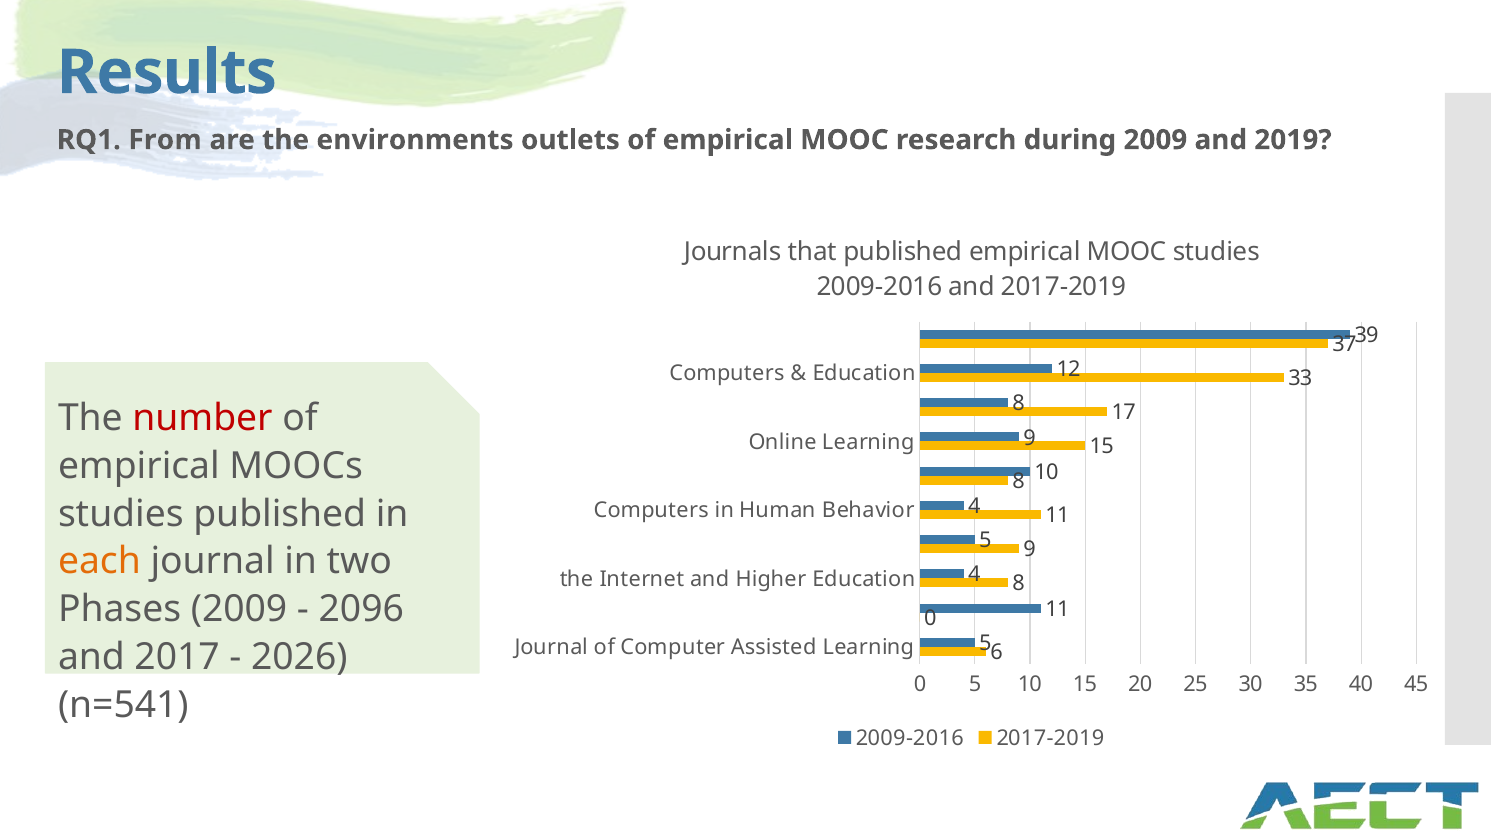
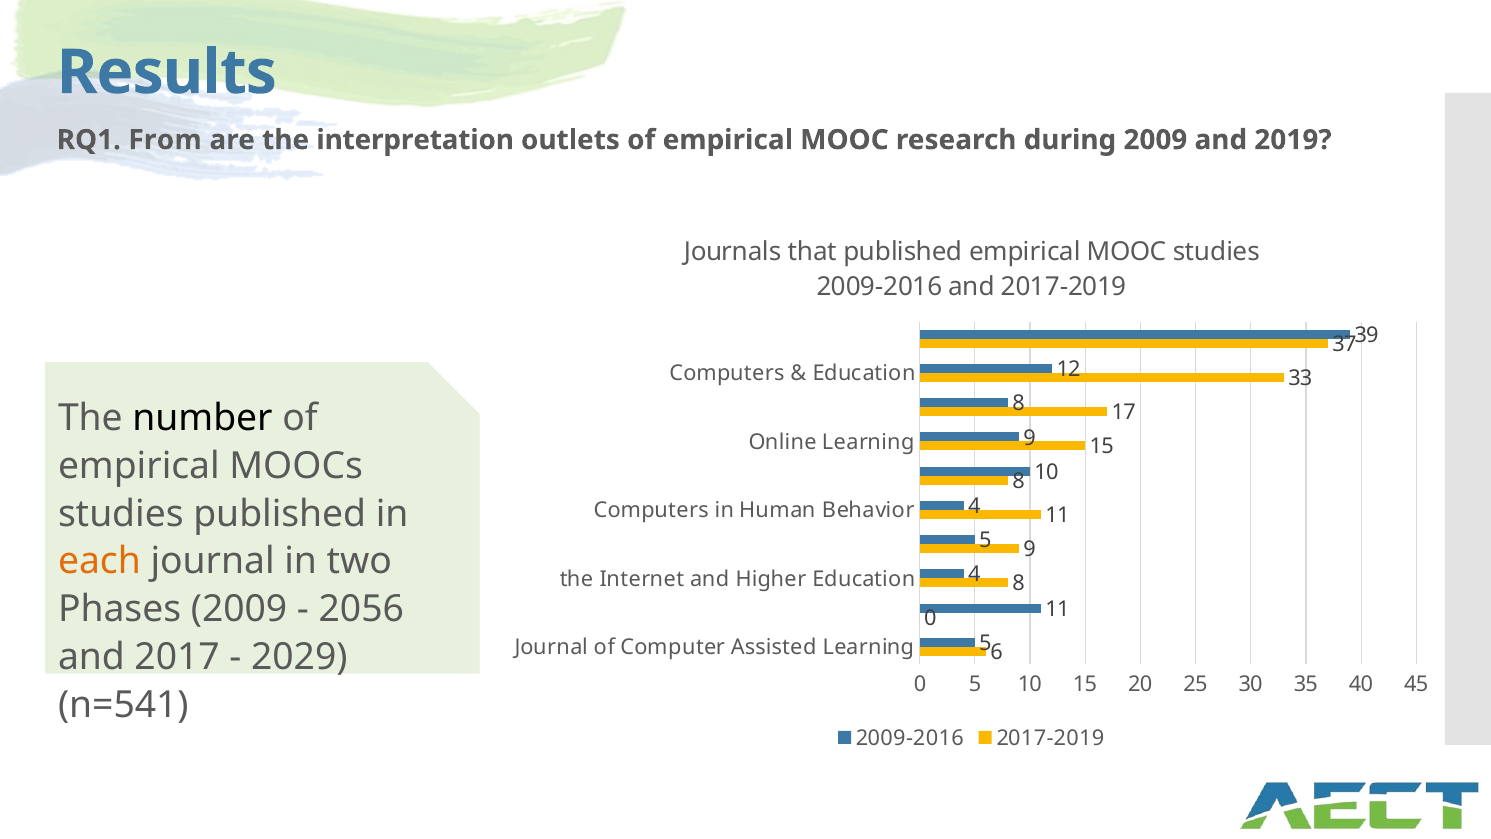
environments: environments -> interpretation
number colour: red -> black
2096: 2096 -> 2056
2026: 2026 -> 2029
